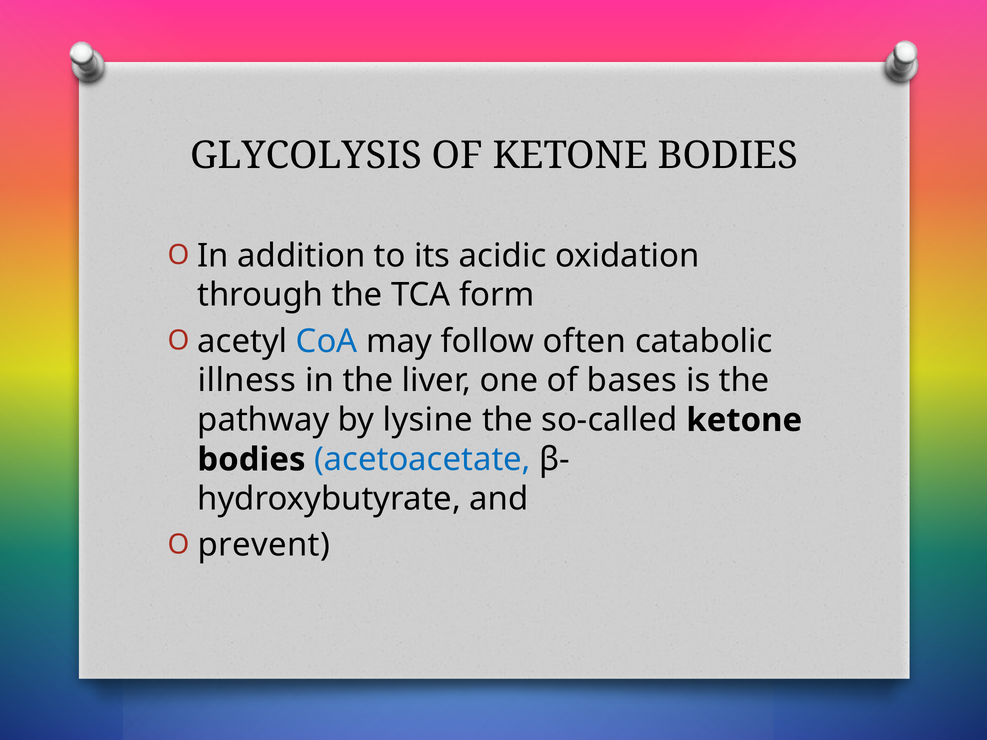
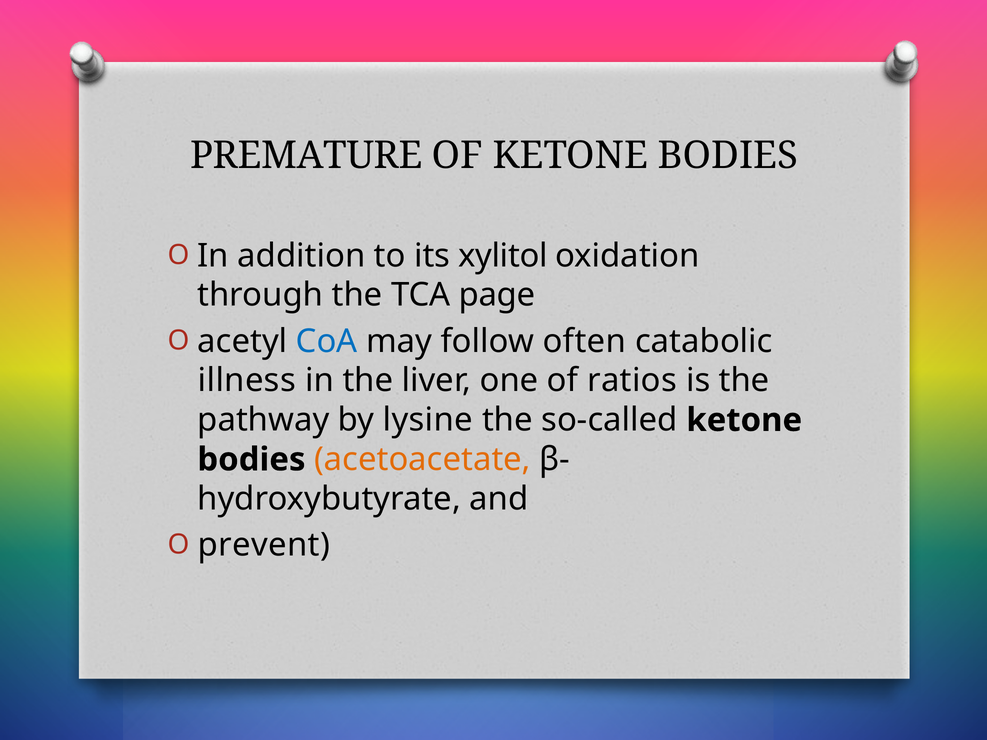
GLYCOLYSIS: GLYCOLYSIS -> PREMATURE
acidic: acidic -> xylitol
form: form -> page
bases: bases -> ratios
acetoacetate colour: blue -> orange
